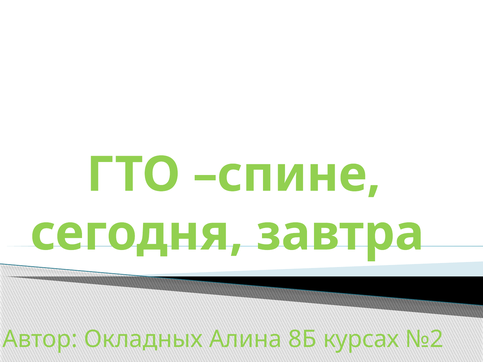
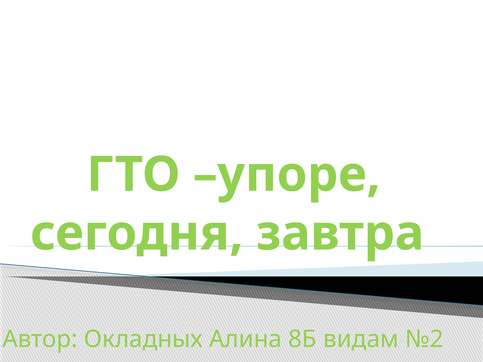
спине: спине -> упоре
курсах: курсах -> видам
